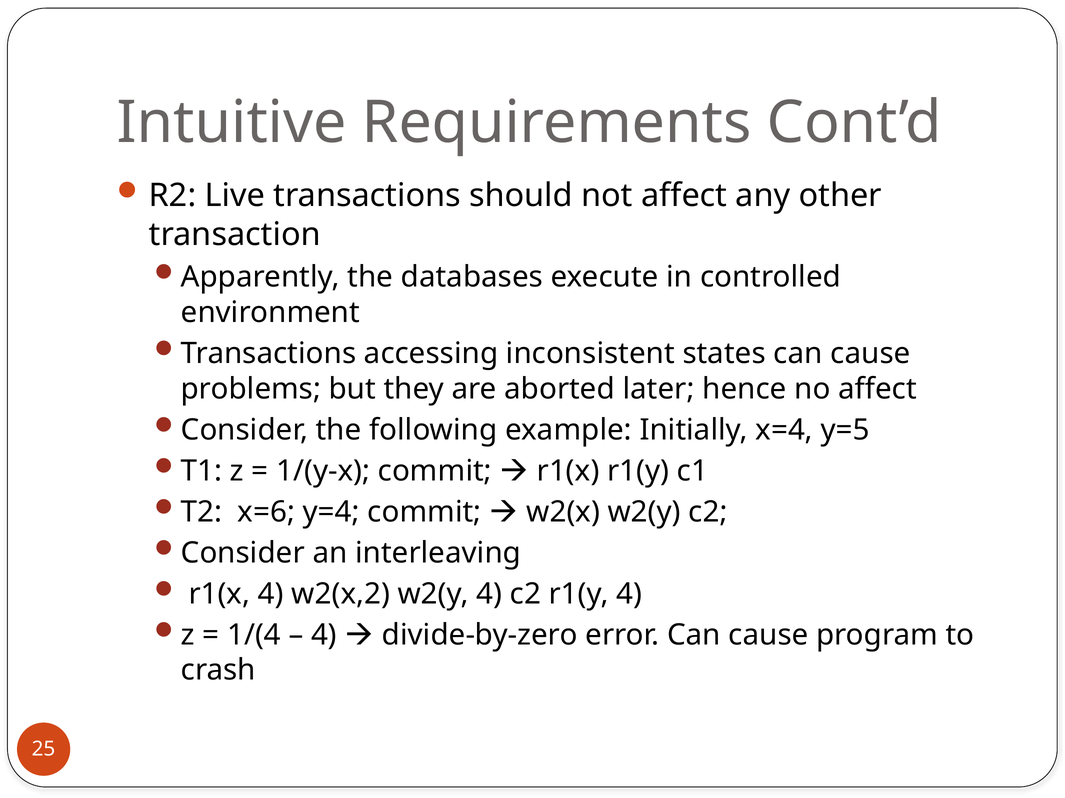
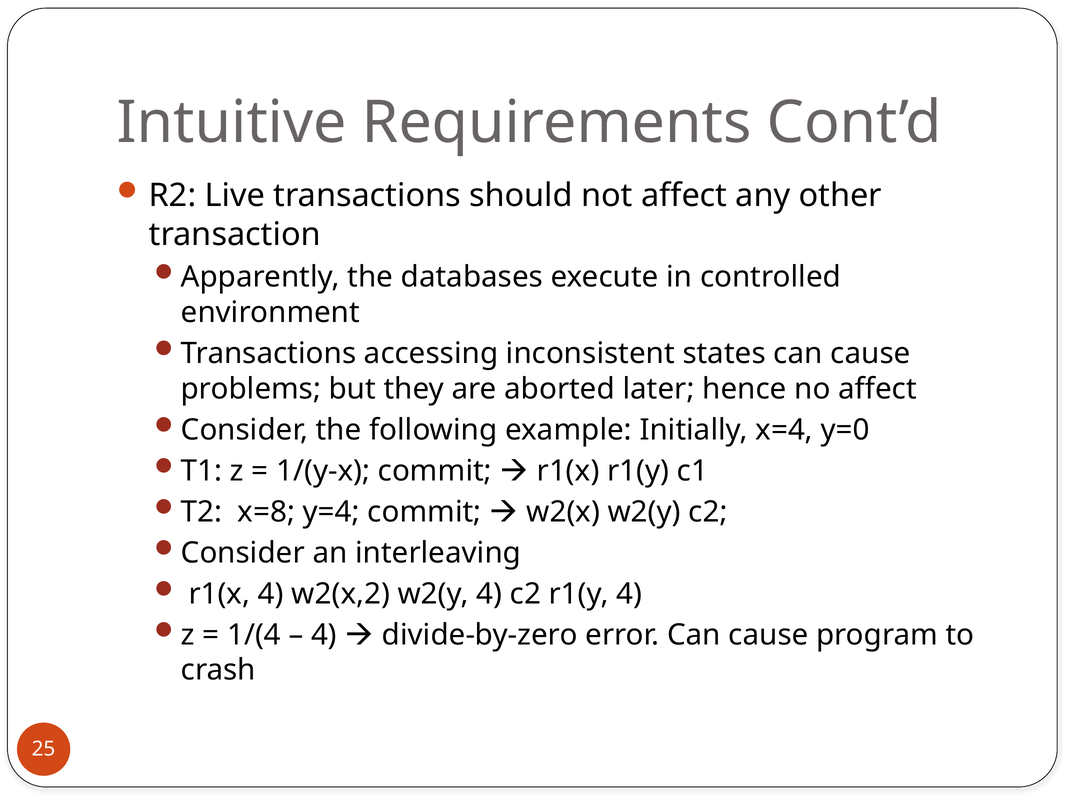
y=5: y=5 -> y=0
x=6: x=6 -> x=8
